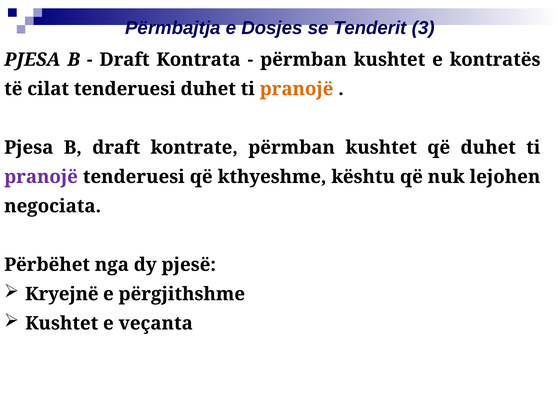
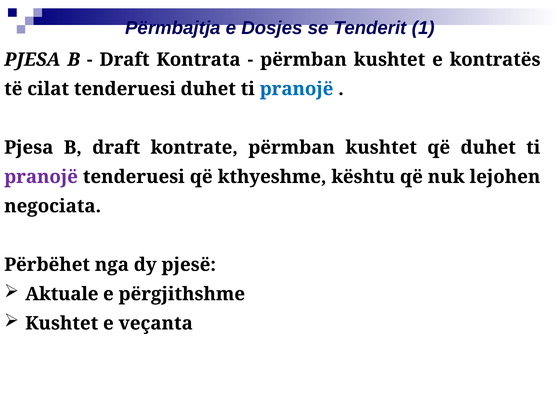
3: 3 -> 1
pranojë at (297, 89) colour: orange -> blue
Kryejnë: Kryejnë -> Aktuale
